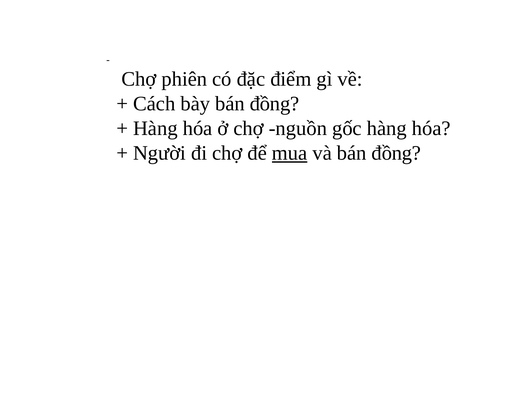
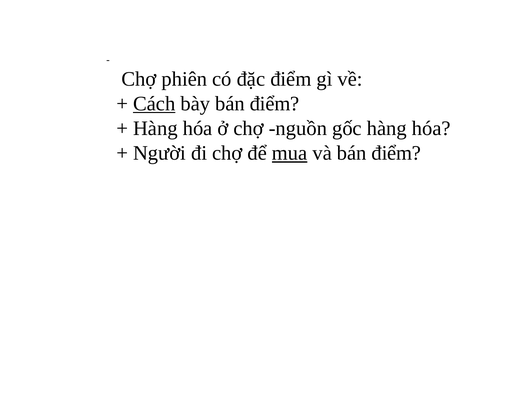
Cách underline: none -> present
bày bán đồng: đồng -> điểm
và bán đồng: đồng -> điểm
